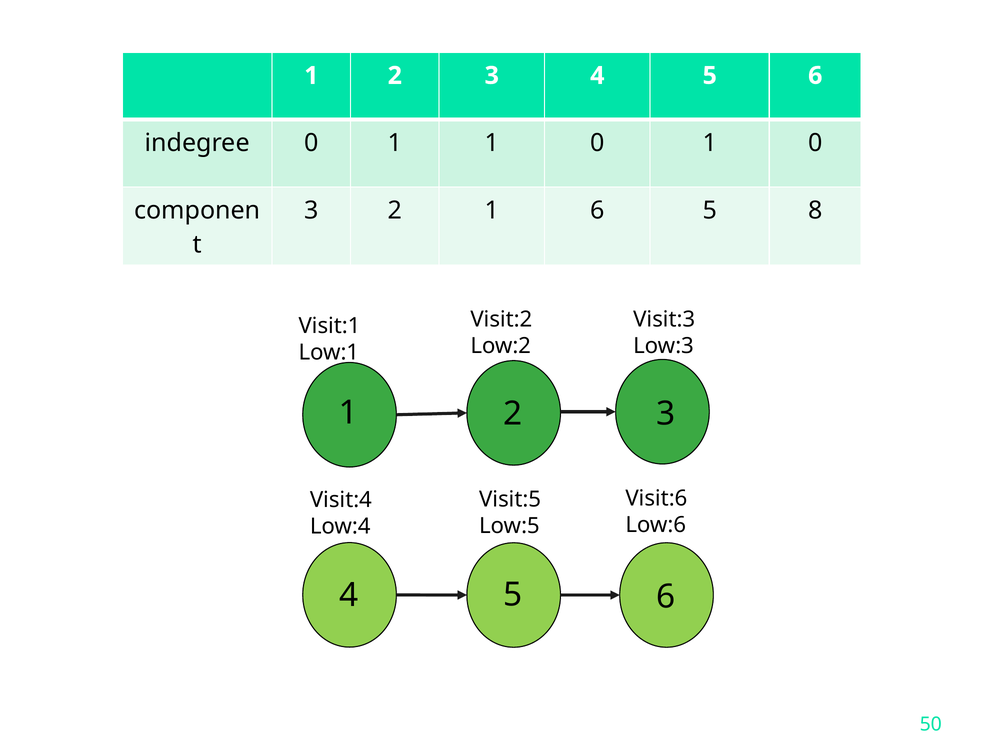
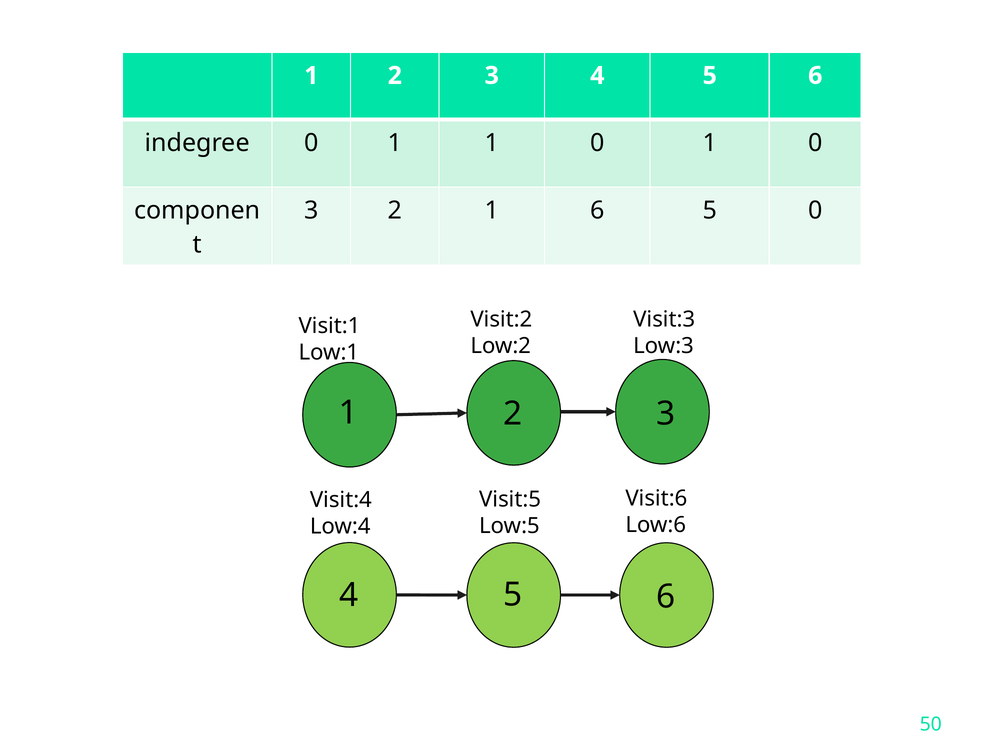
5 8: 8 -> 0
